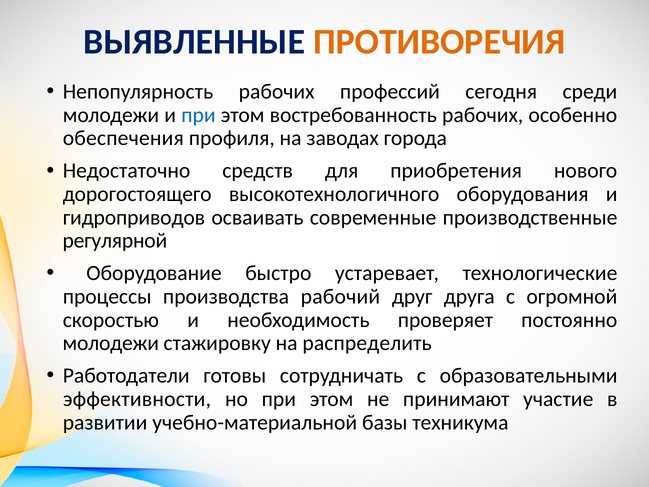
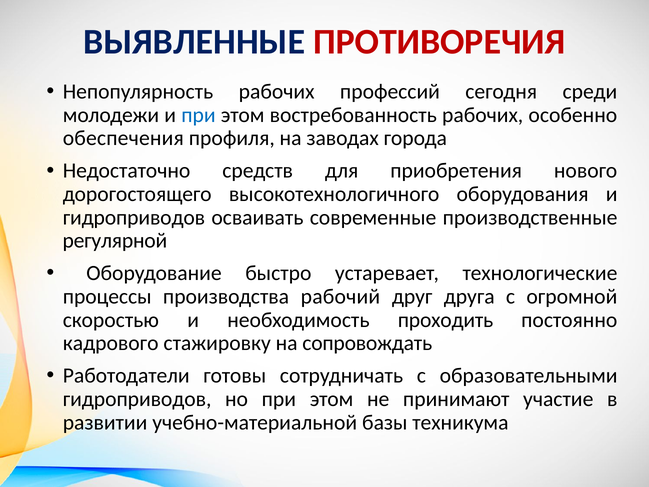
ПРОТИВОРЕЧИЯ colour: orange -> red
проверяет: проверяет -> проходить
молодежи at (111, 343): молодежи -> кадрового
распределить: распределить -> сопровождать
эффективности at (137, 399): эффективности -> гидроприводов
